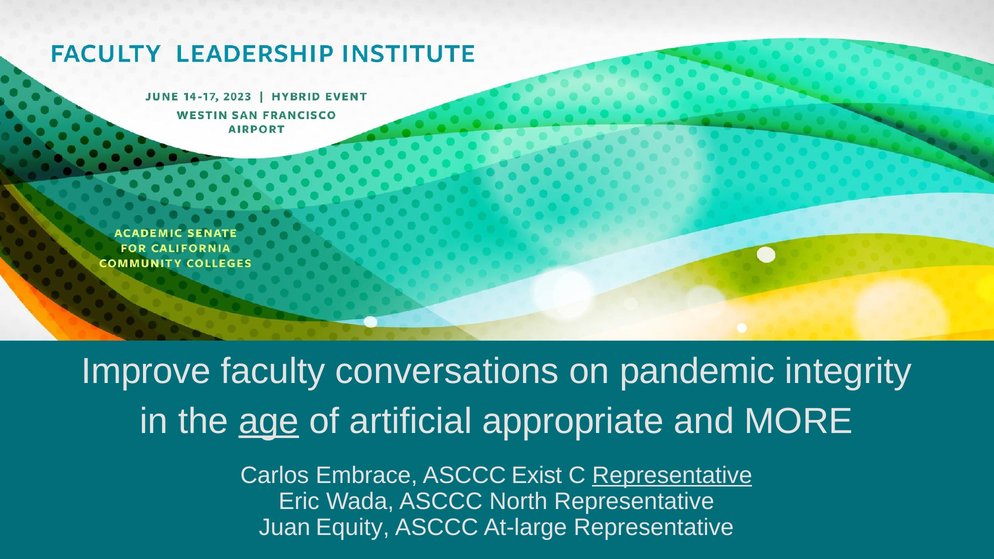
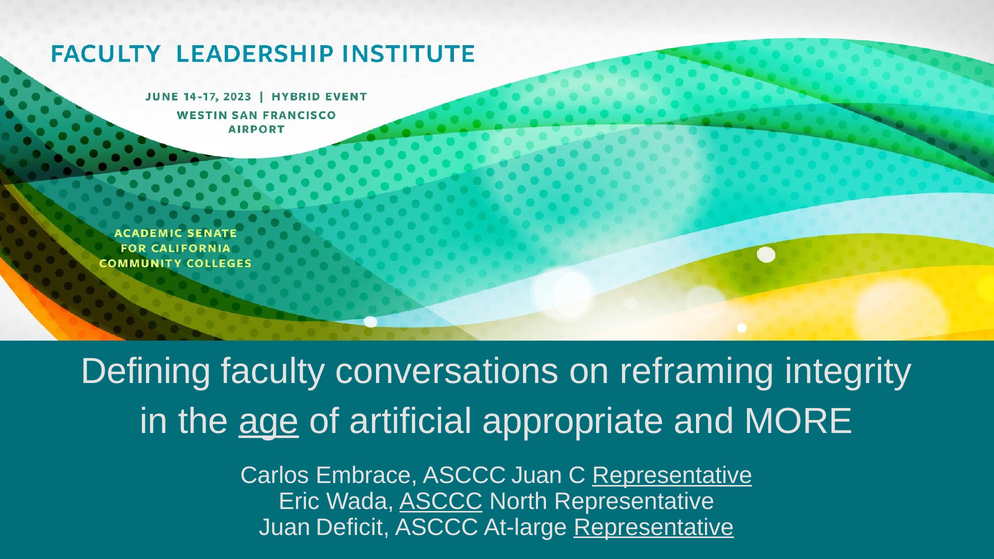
Improve: Improve -> Defining
pandemic: pandemic -> reframing
ASCCC Exist: Exist -> Juan
ASCCC at (441, 502) underline: none -> present
Equity: Equity -> Deficit
Representative at (654, 527) underline: none -> present
